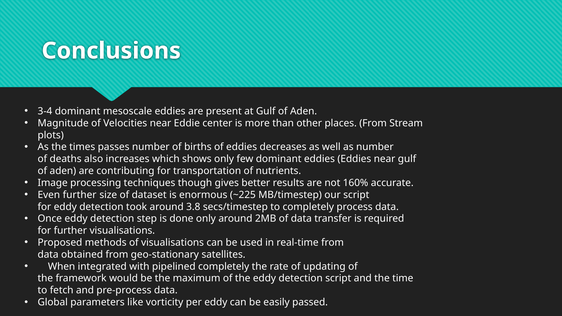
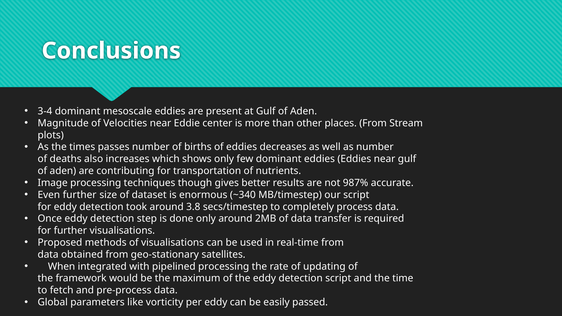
160%: 160% -> 987%
~225: ~225 -> ~340
pipelined completely: completely -> processing
